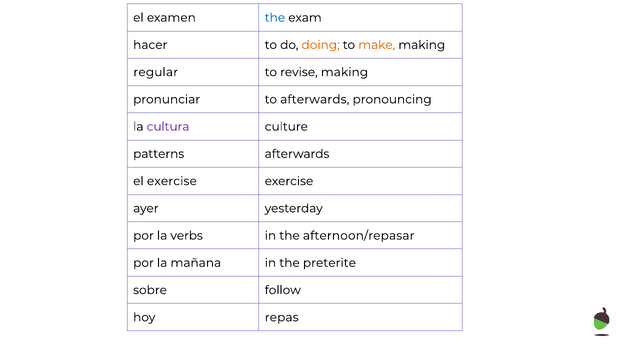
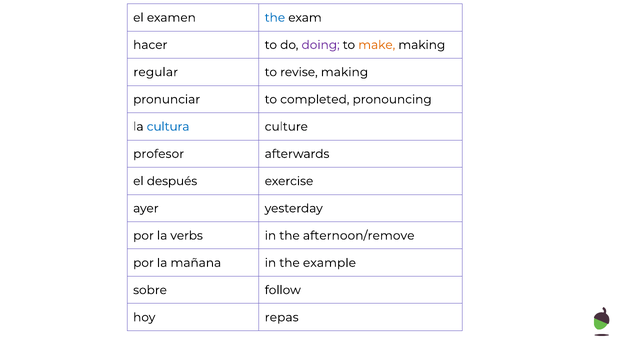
doing colour: orange -> purple
to afterwards: afterwards -> completed
cultura colour: purple -> blue
patterns: patterns -> profesor
el exercise: exercise -> después
afternoon/repasar: afternoon/repasar -> afternoon/remove
preterite: preterite -> example
